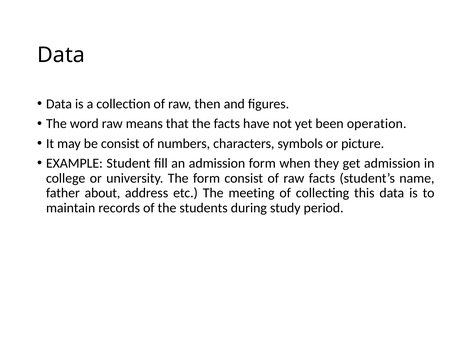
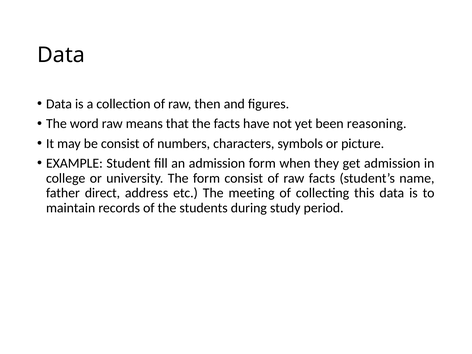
operation: operation -> reasoning
about: about -> direct
